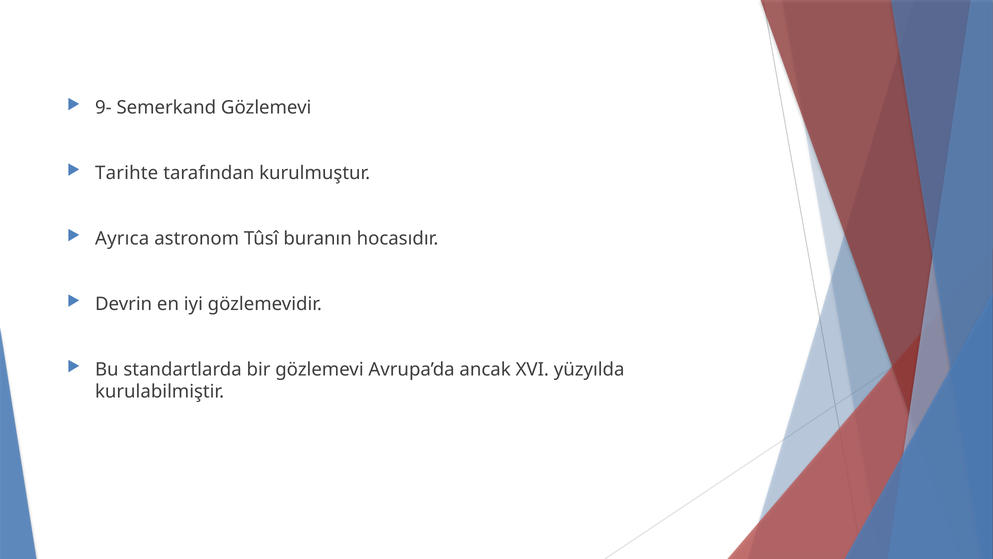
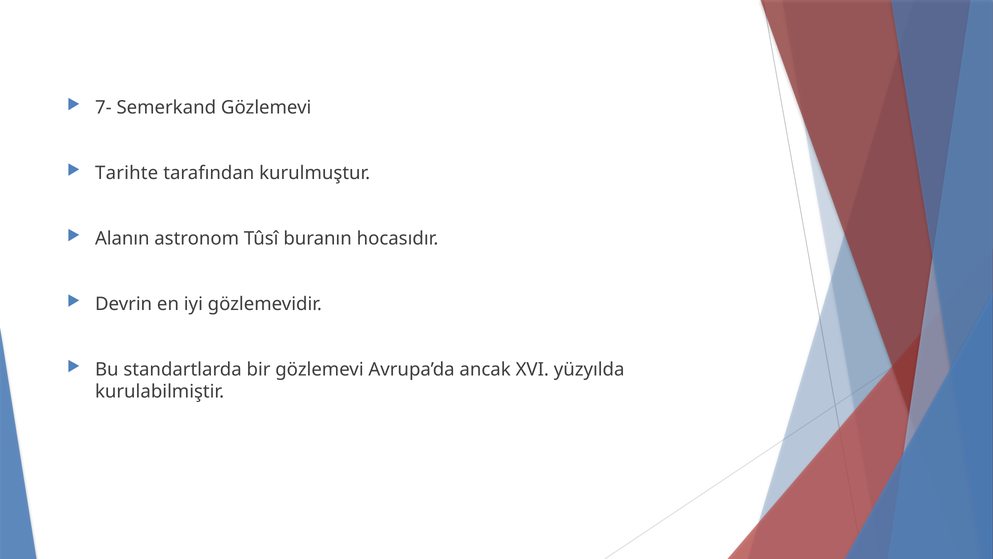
9-: 9- -> 7-
Ayrıca: Ayrıca -> Alanın
